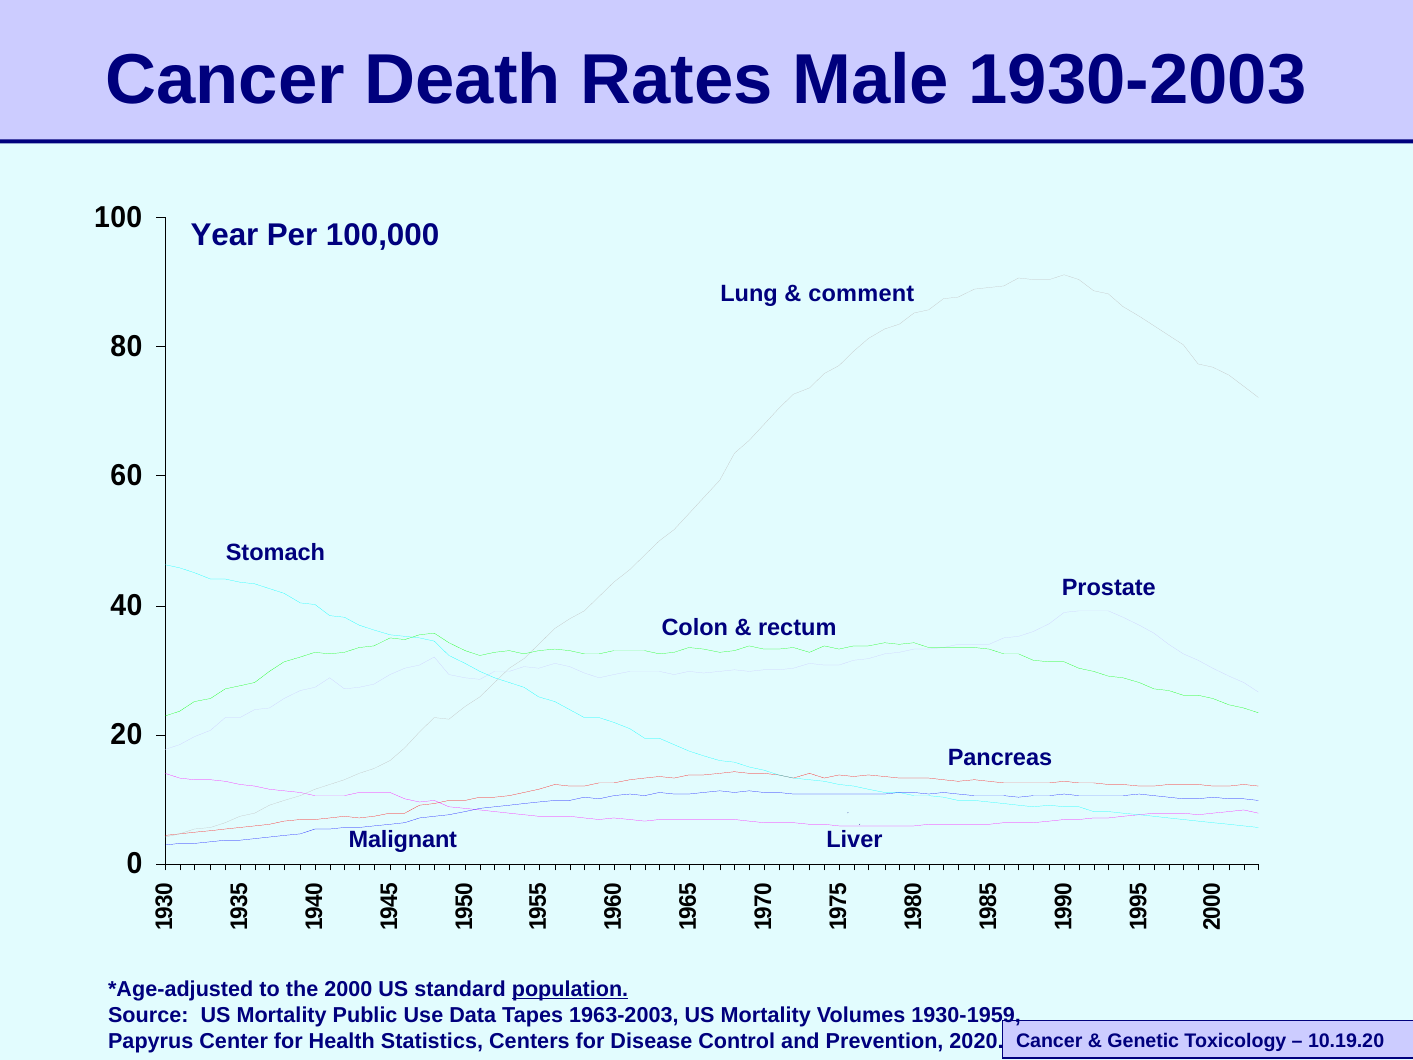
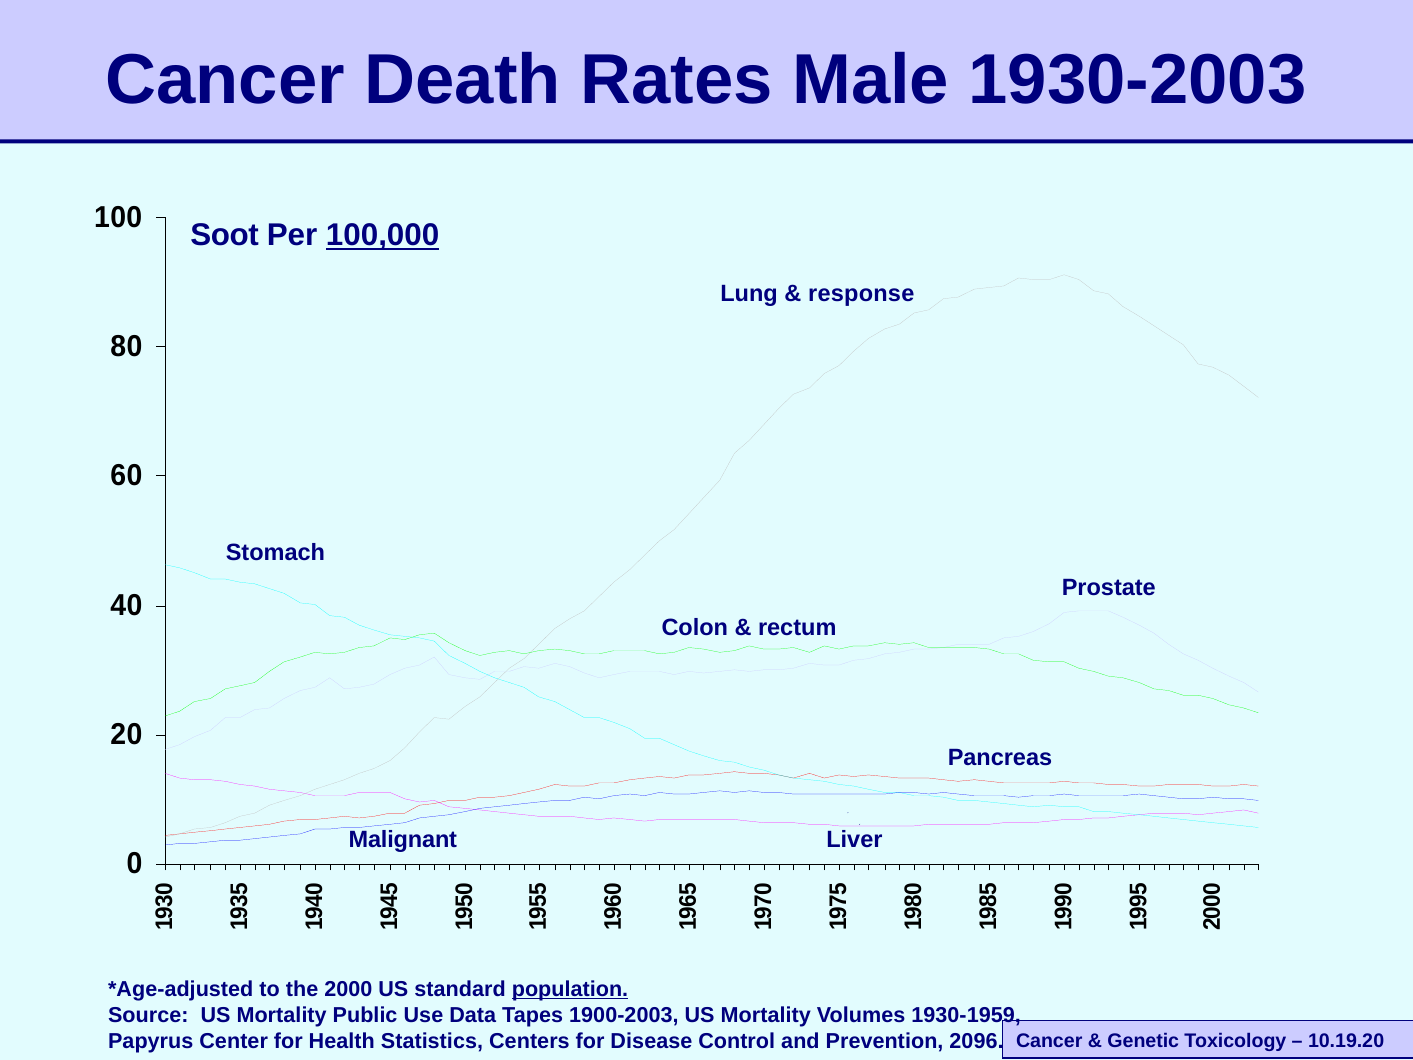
Year: Year -> Soot
100,000 underline: none -> present
comment: comment -> response
1963-2003: 1963-2003 -> 1900-2003
2020: 2020 -> 2096
